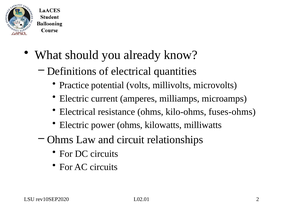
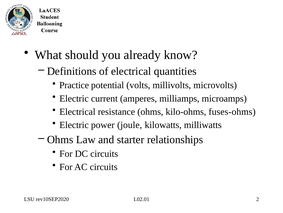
power ohms: ohms -> joule
circuit: circuit -> starter
